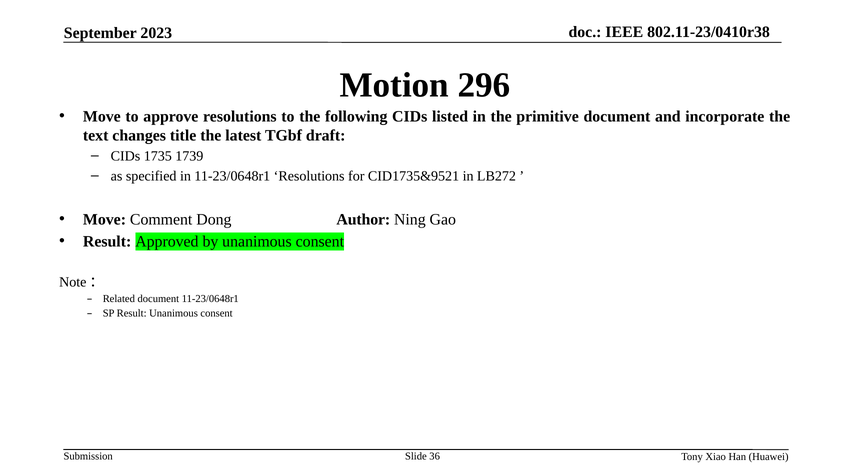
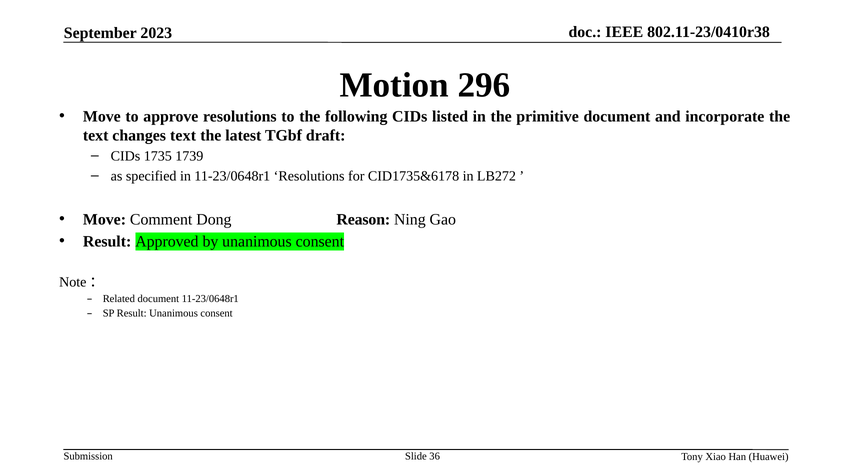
changes title: title -> text
CID1735&9521: CID1735&9521 -> CID1735&6178
Author: Author -> Reason
